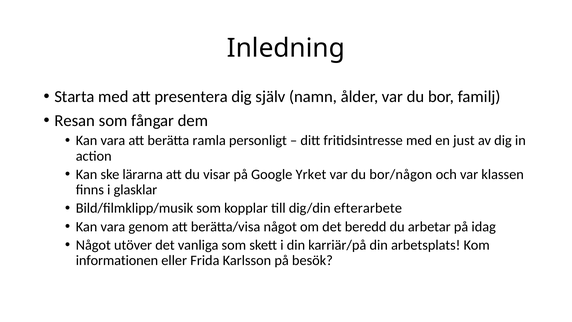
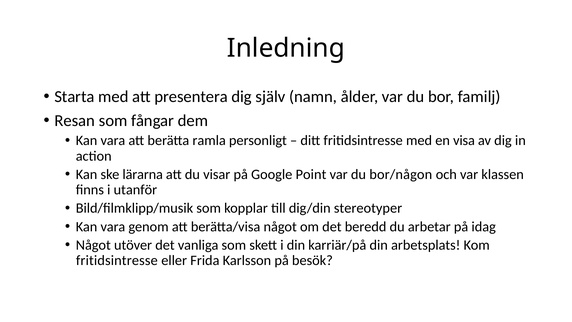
just: just -> visa
Yrket: Yrket -> Point
glasklar: glasklar -> utanför
efterarbete: efterarbete -> stereotyper
informationen at (117, 260): informationen -> fritidsintresse
